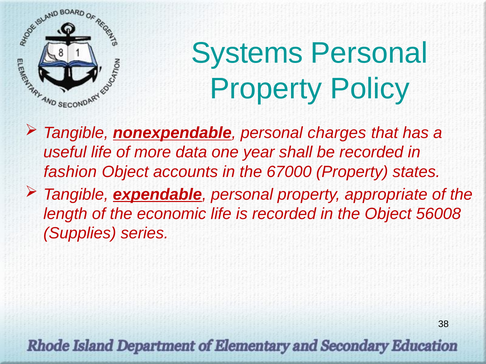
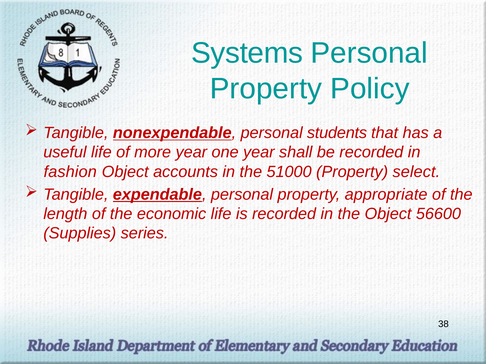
charges: charges -> students
more data: data -> year
67000: 67000 -> 51000
states: states -> select
56008: 56008 -> 56600
